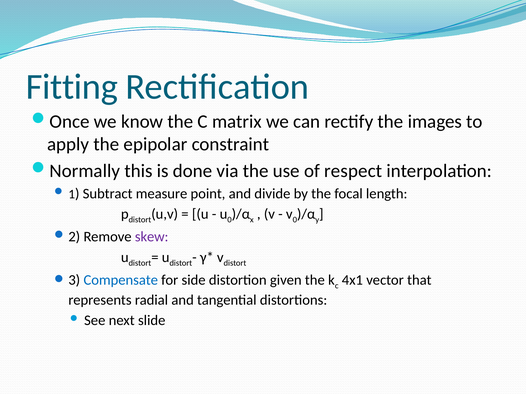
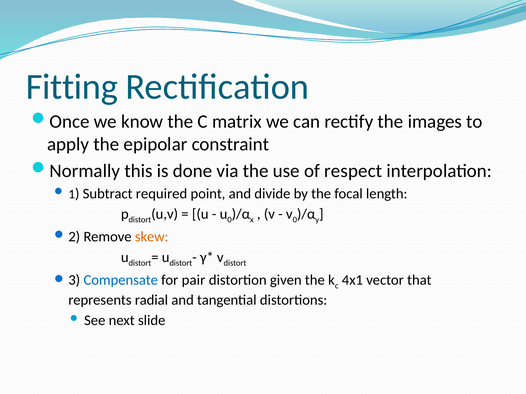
measure: measure -> required
skew colour: purple -> orange
side: side -> pair
